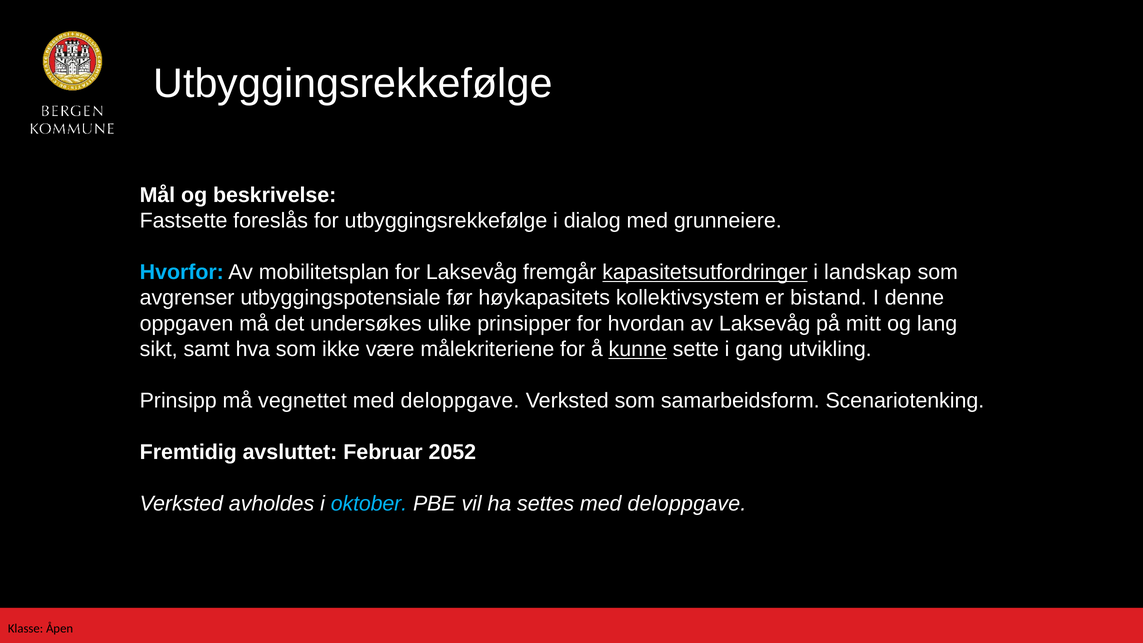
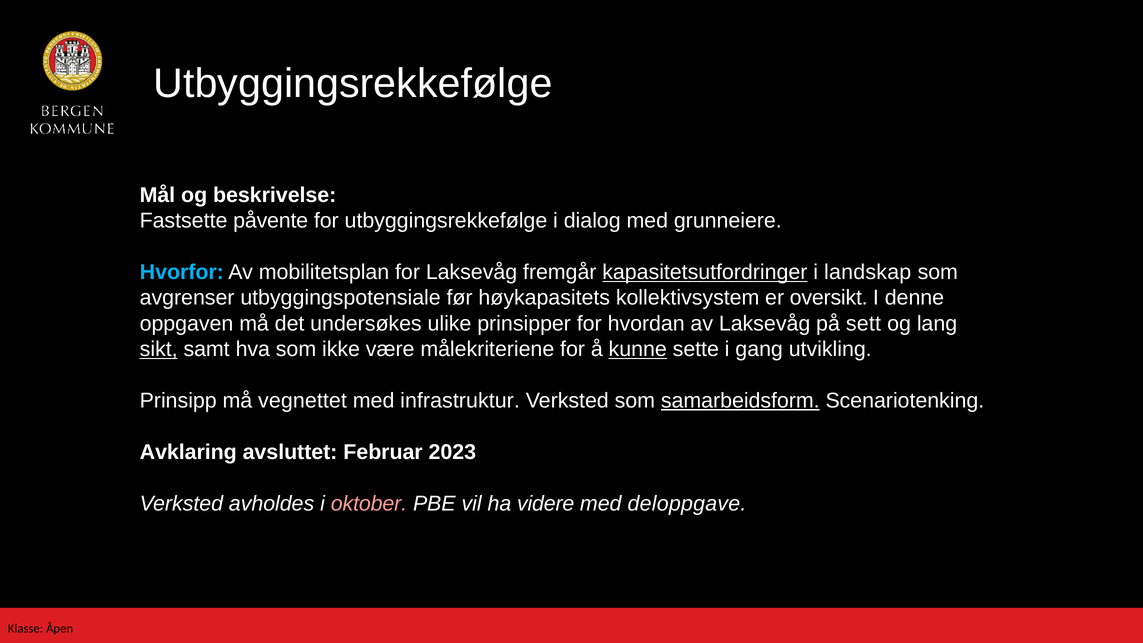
foreslås: foreslås -> påvente
bistand: bistand -> oversikt
mitt: mitt -> sett
sikt underline: none -> present
deloppgave at (460, 401): deloppgave -> infrastruktur
samarbeidsform underline: none -> present
Fremtidig: Fremtidig -> Avklaring
2052: 2052 -> 2023
oktober colour: light blue -> pink
settes: settes -> videre
